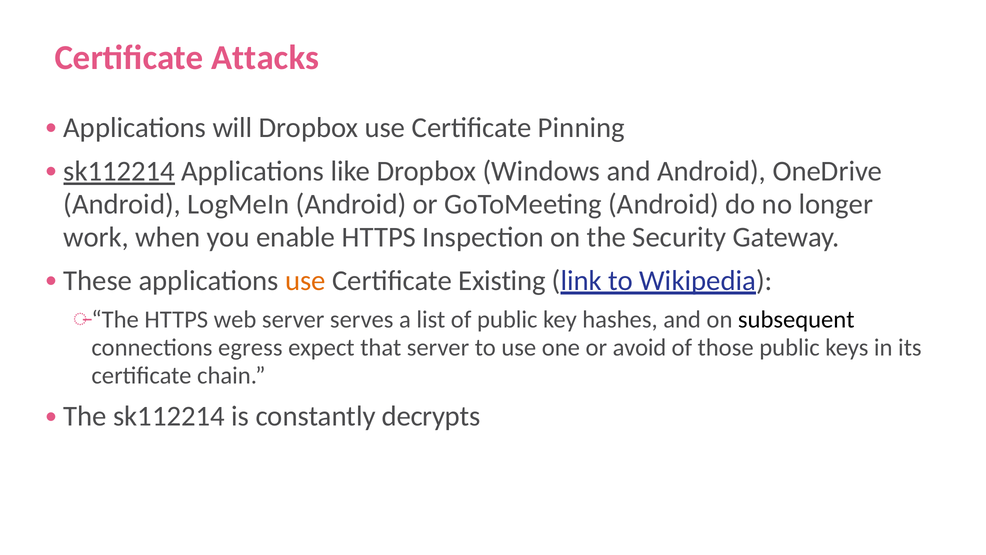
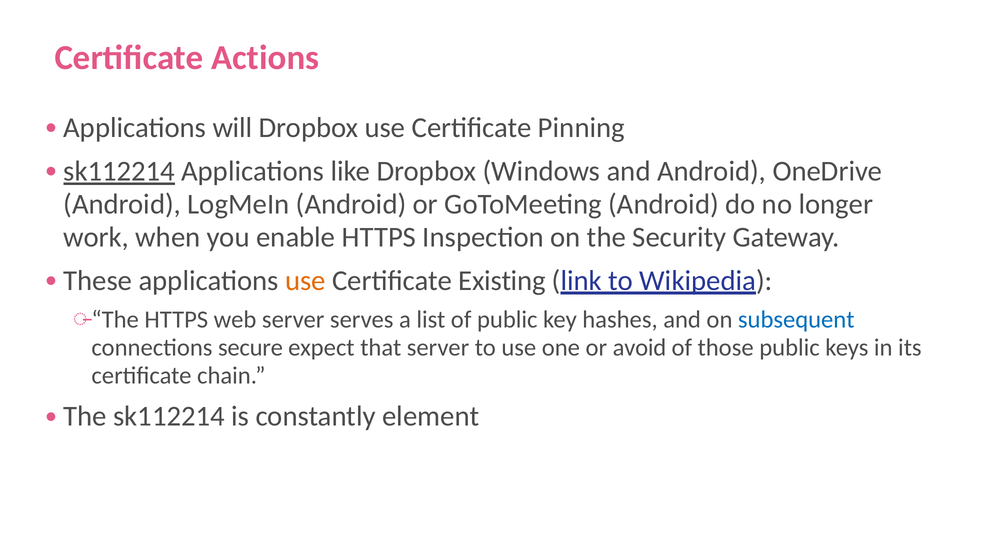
Attacks: Attacks -> Actions
subsequent colour: black -> blue
egress: egress -> secure
decrypts: decrypts -> element
